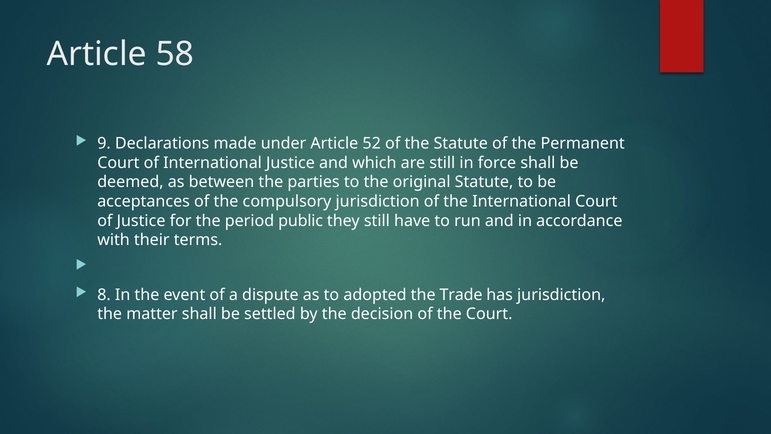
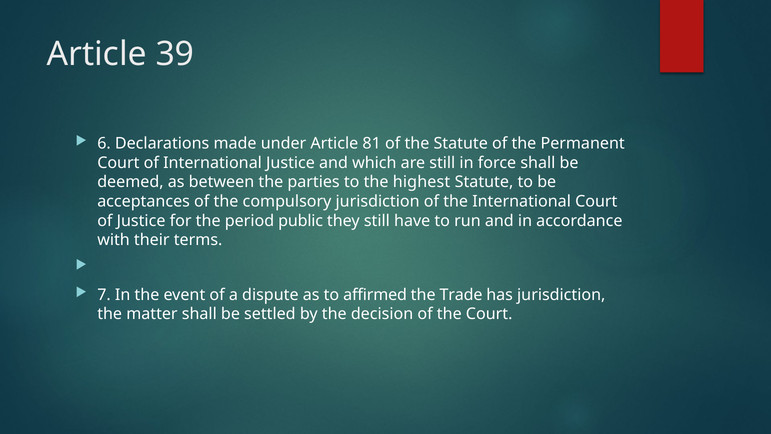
58: 58 -> 39
9: 9 -> 6
52: 52 -> 81
original: original -> highest
8: 8 -> 7
adopted: adopted -> affirmed
